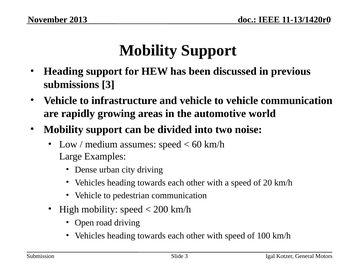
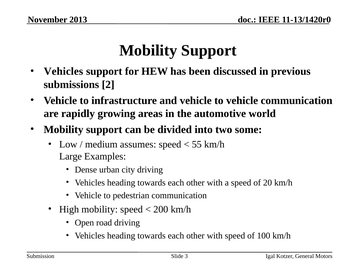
Heading at (63, 71): Heading -> Vehicles
submissions 3: 3 -> 2
noise: noise -> some
60: 60 -> 55
